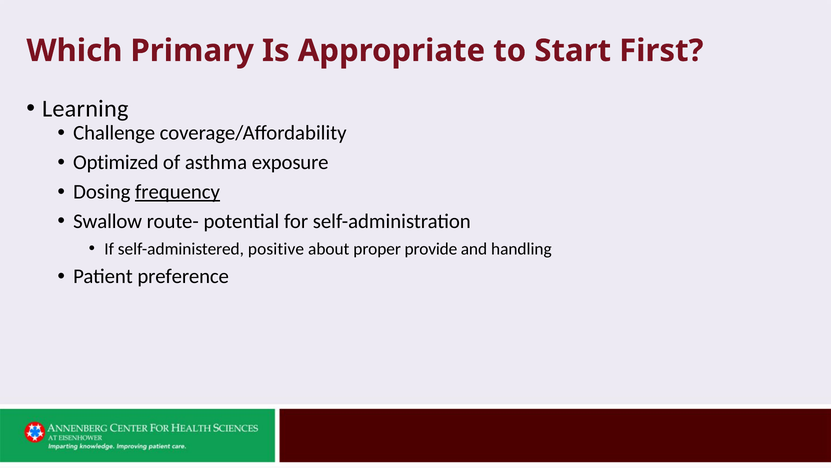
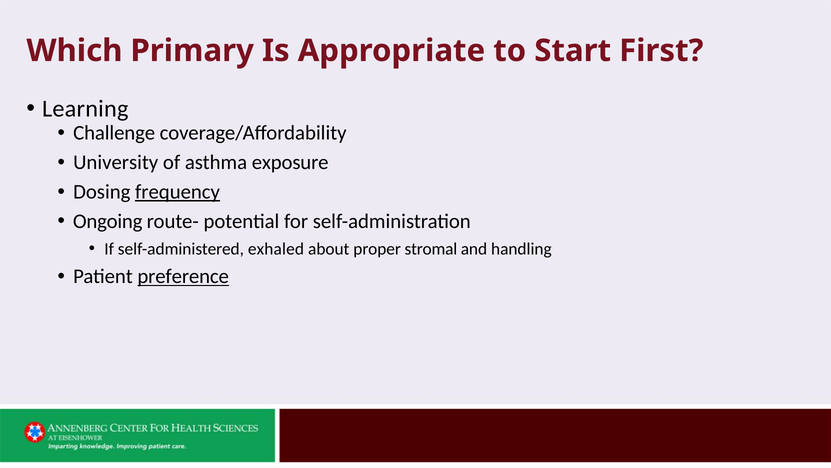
Optimized: Optimized -> University
Swallow: Swallow -> Ongoing
positive: positive -> exhaled
provide: provide -> stromal
preference underline: none -> present
